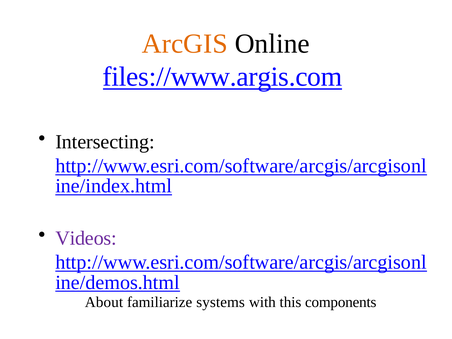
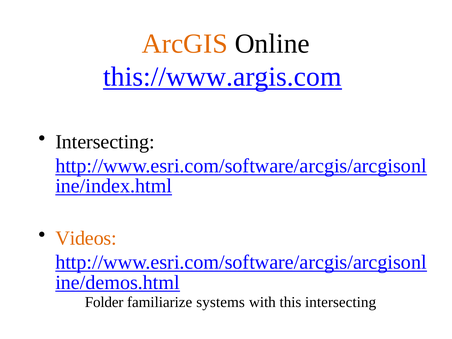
files://www.argis.com: files://www.argis.com -> this://www.argis.com
Videos colour: purple -> orange
About: About -> Folder
this components: components -> intersecting
